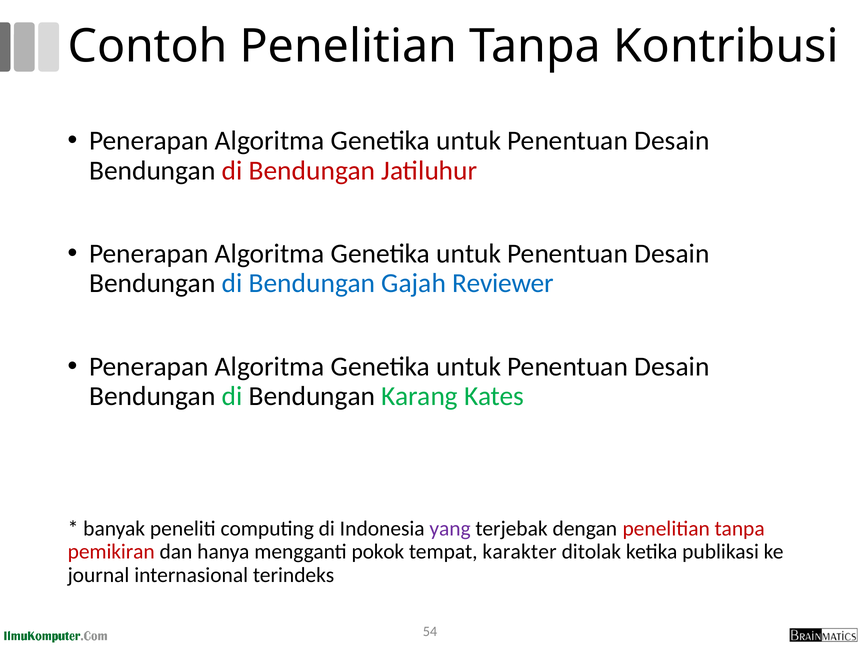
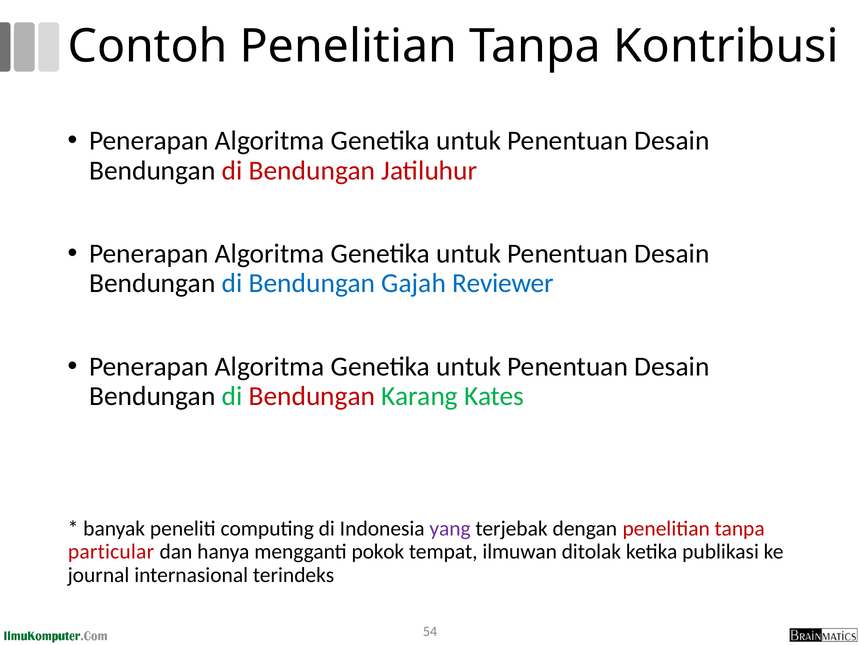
Bendungan at (312, 396) colour: black -> red
pemikiran: pemikiran -> particular
karakter: karakter -> ilmuwan
